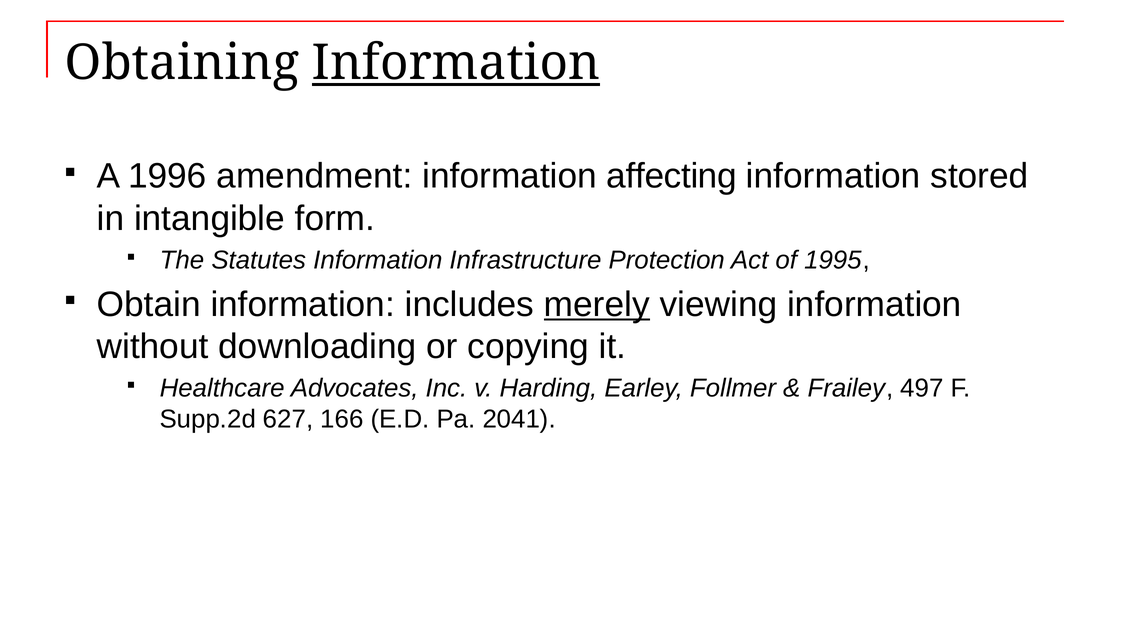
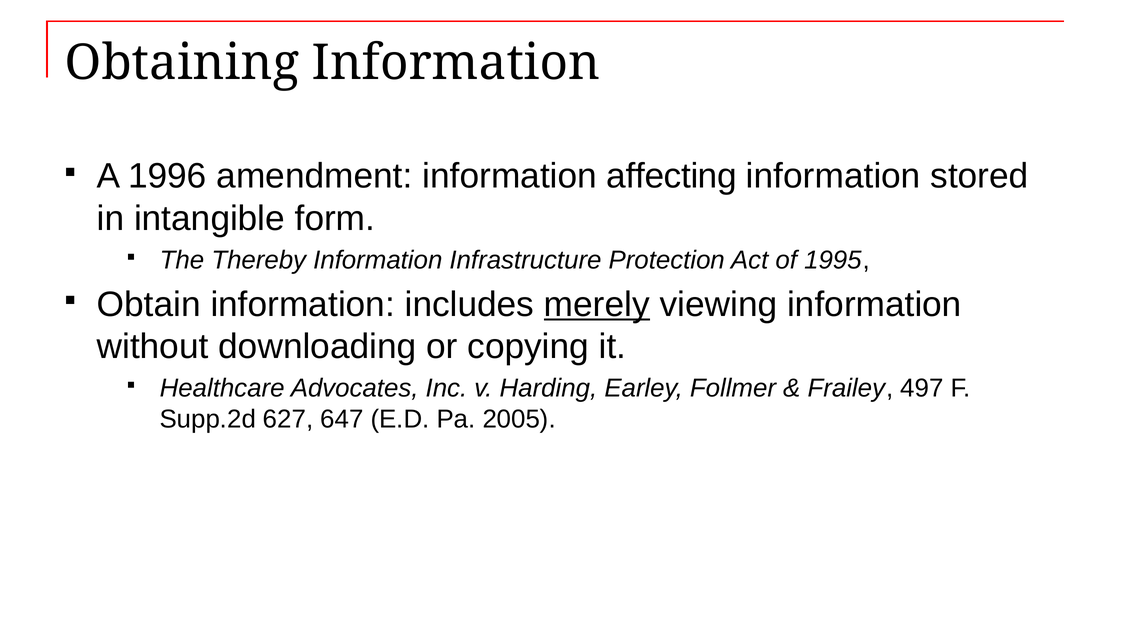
Information at (456, 63) underline: present -> none
Statutes: Statutes -> Thereby
166: 166 -> 647
2041: 2041 -> 2005
